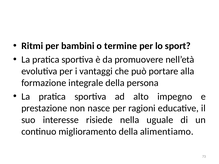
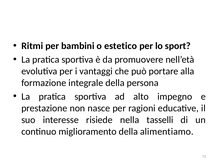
termine: termine -> estetico
uguale: uguale -> tasselli
